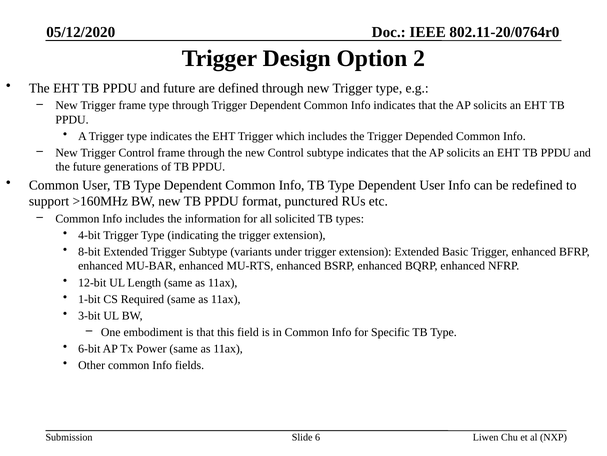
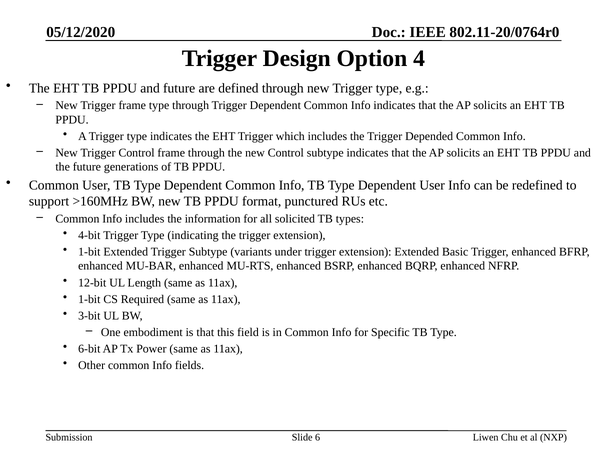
2: 2 -> 4
8-bit at (89, 251): 8-bit -> 1-bit
